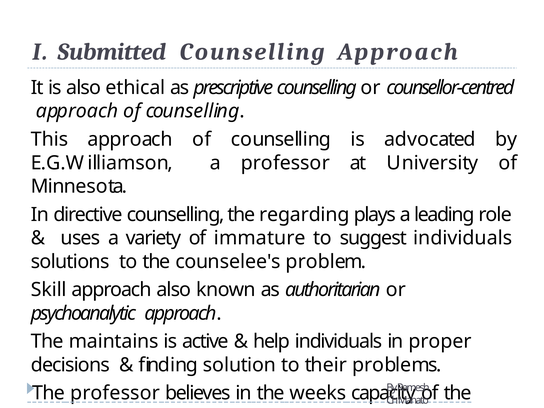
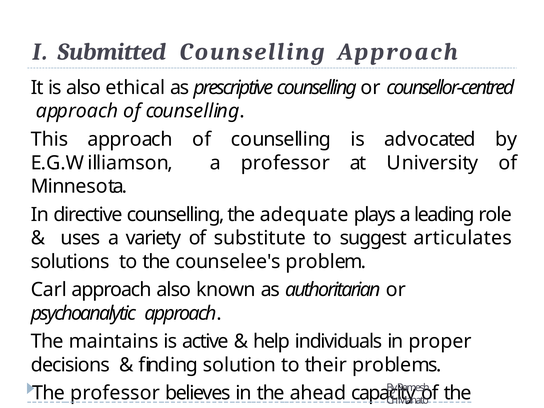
regarding: regarding -> adequate
immature: immature -> substitute
suggest individuals: individuals -> articulates
Skill: Skill -> Carl
weeks: weeks -> ahead
